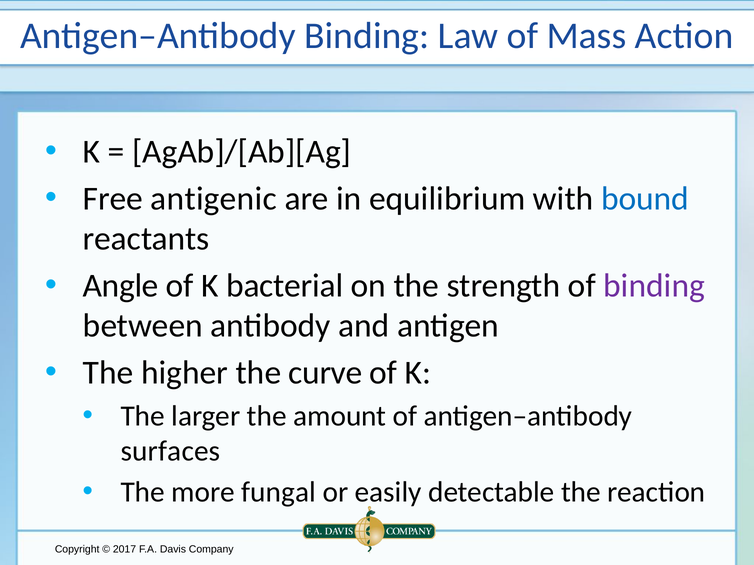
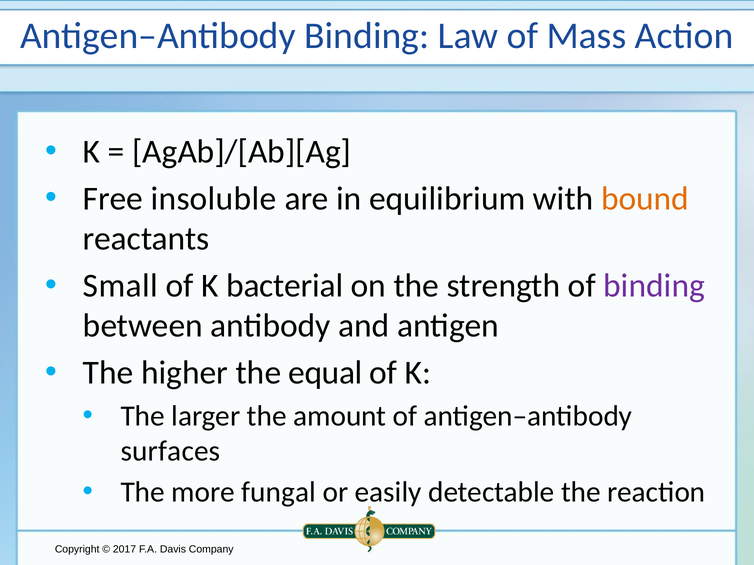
antigenic: antigenic -> insoluble
bound colour: blue -> orange
Angle: Angle -> Small
curve: curve -> equal
